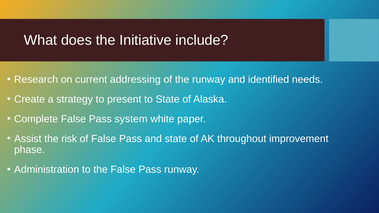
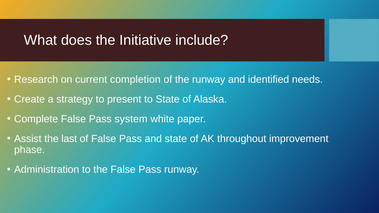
addressing: addressing -> completion
risk: risk -> last
